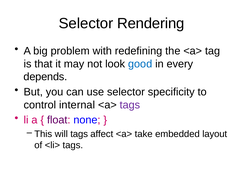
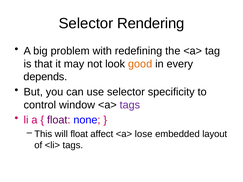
good colour: blue -> orange
internal: internal -> window
will tags: tags -> float
take: take -> lose
